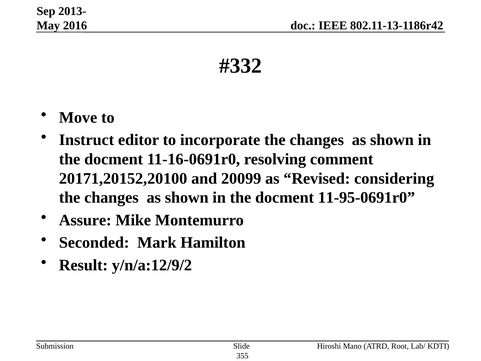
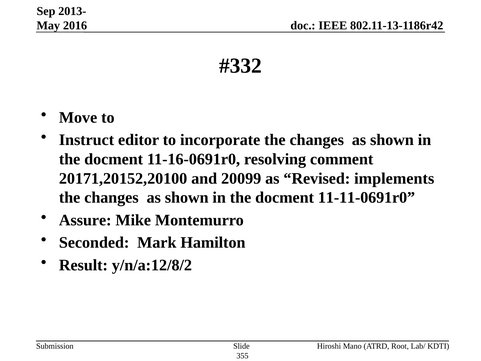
considering: considering -> implements
11-95-0691r0: 11-95-0691r0 -> 11-11-0691r0
y/n/a:12/9/2: y/n/a:12/9/2 -> y/n/a:12/8/2
